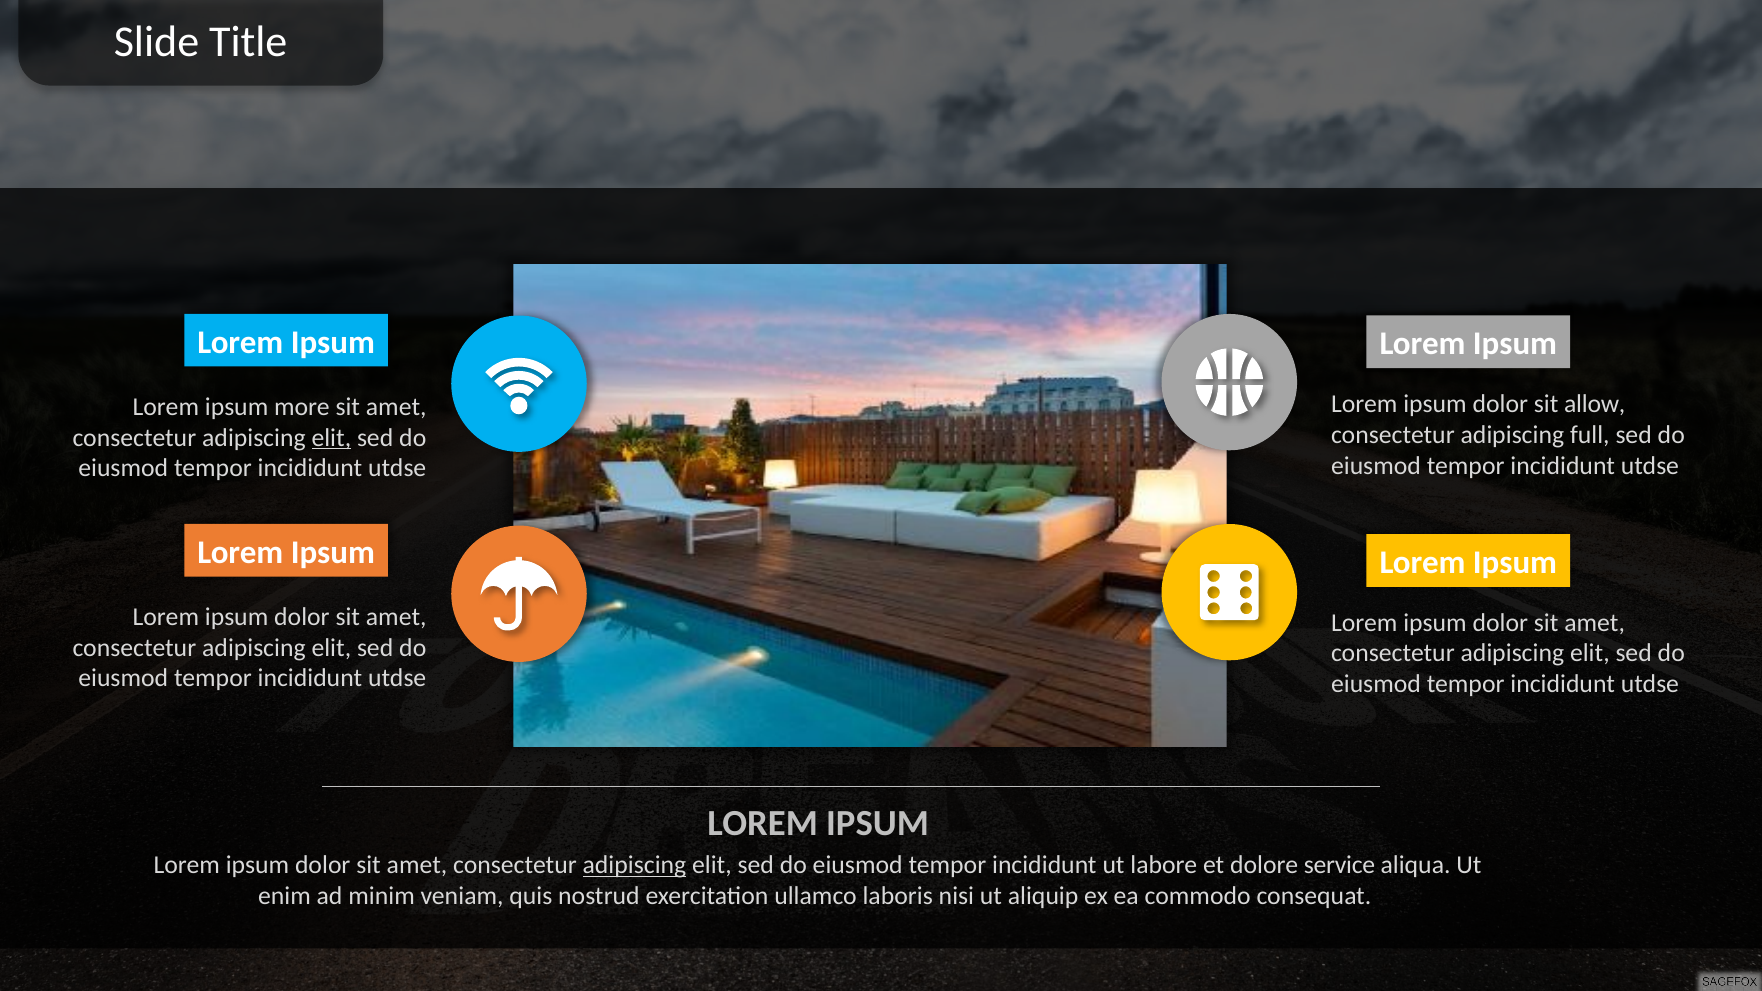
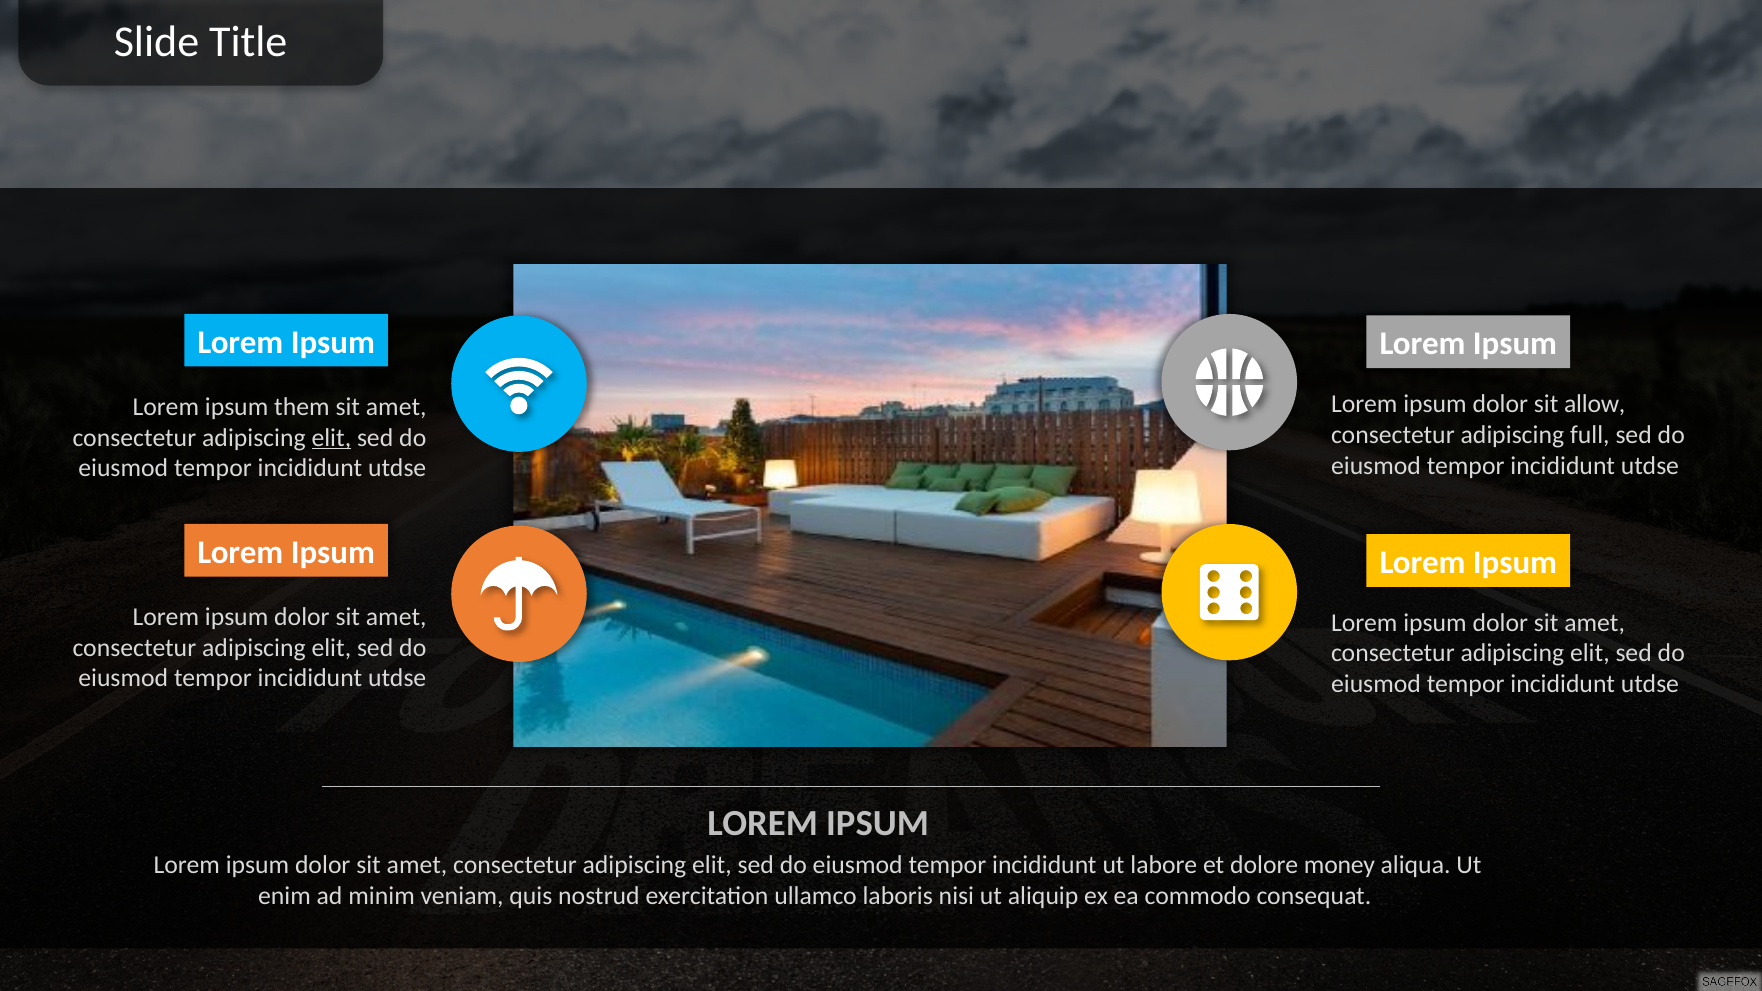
more: more -> them
adipiscing at (634, 865) underline: present -> none
service: service -> money
